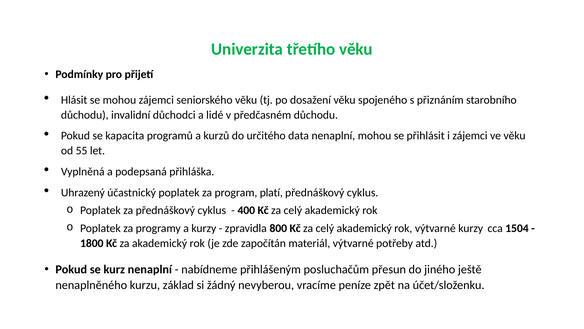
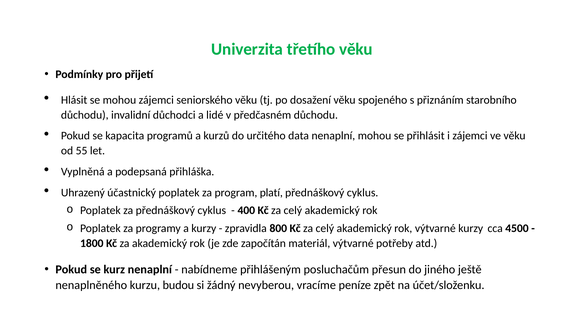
1504: 1504 -> 4500
základ: základ -> budou
